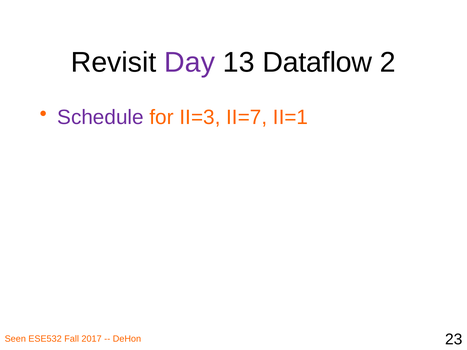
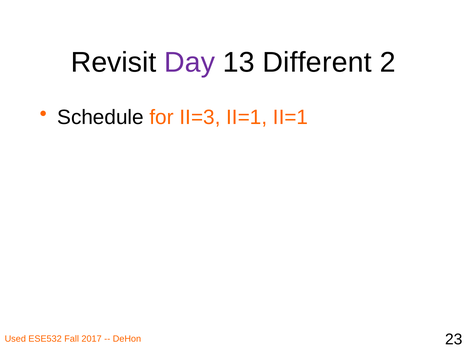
Dataflow: Dataflow -> Different
Schedule colour: purple -> black
II=3 II=7: II=7 -> II=1
Seen: Seen -> Used
